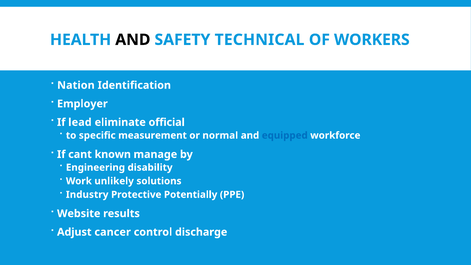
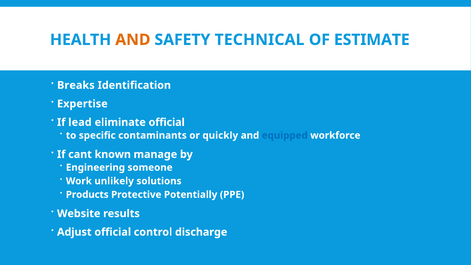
AND at (133, 40) colour: black -> orange
WORKERS: WORKERS -> ESTIMATE
Nation: Nation -> Breaks
Employer: Employer -> Expertise
measurement: measurement -> contaminants
normal: normal -> quickly
disability: disability -> someone
Industry: Industry -> Products
Adjust cancer: cancer -> official
